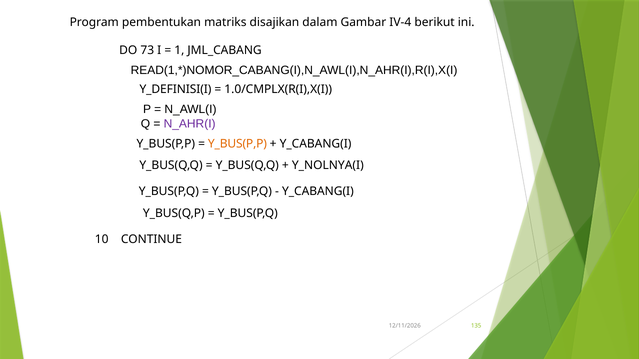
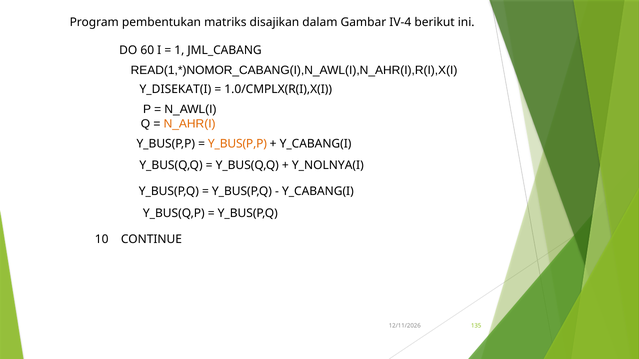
73: 73 -> 60
Y_DEFINISI(I: Y_DEFINISI(I -> Y_DISEKAT(I
N_AHR(I colour: purple -> orange
